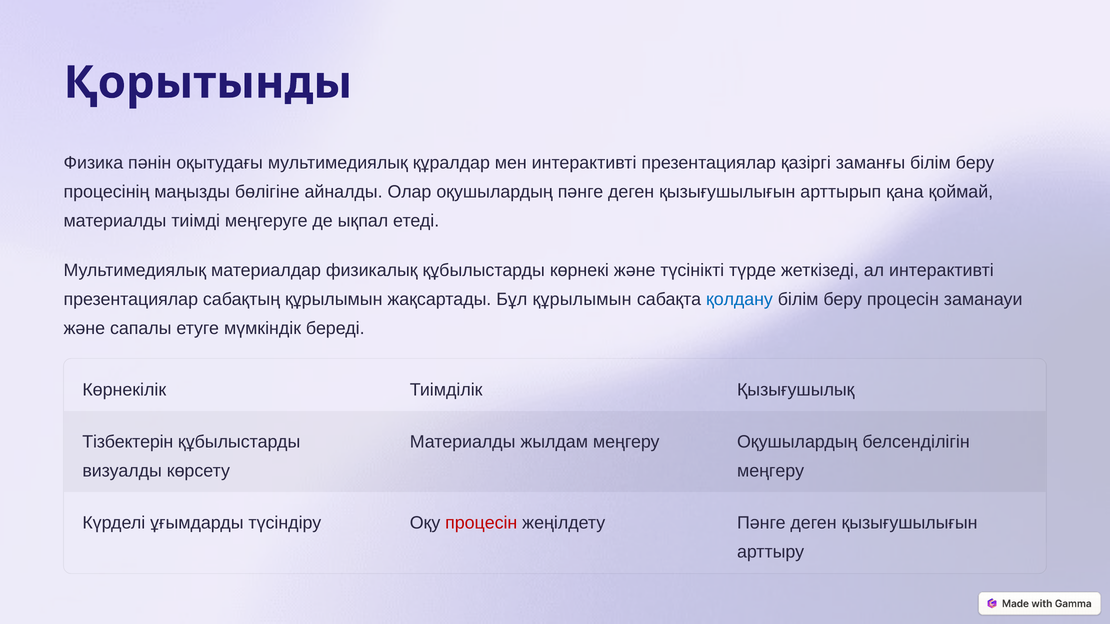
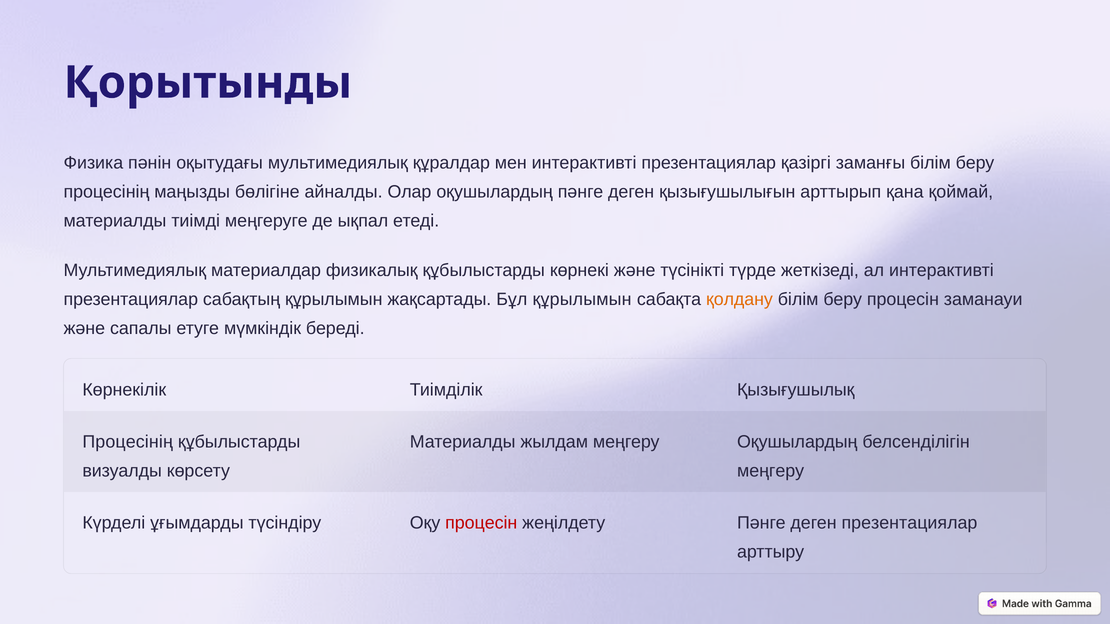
қолдану colour: blue -> orange
Тізбектерін at (128, 442): Тізбектерін -> Процесінің
жеңілдету Пәнге деген қызығушылығын: қызығушылығын -> презентациялар
